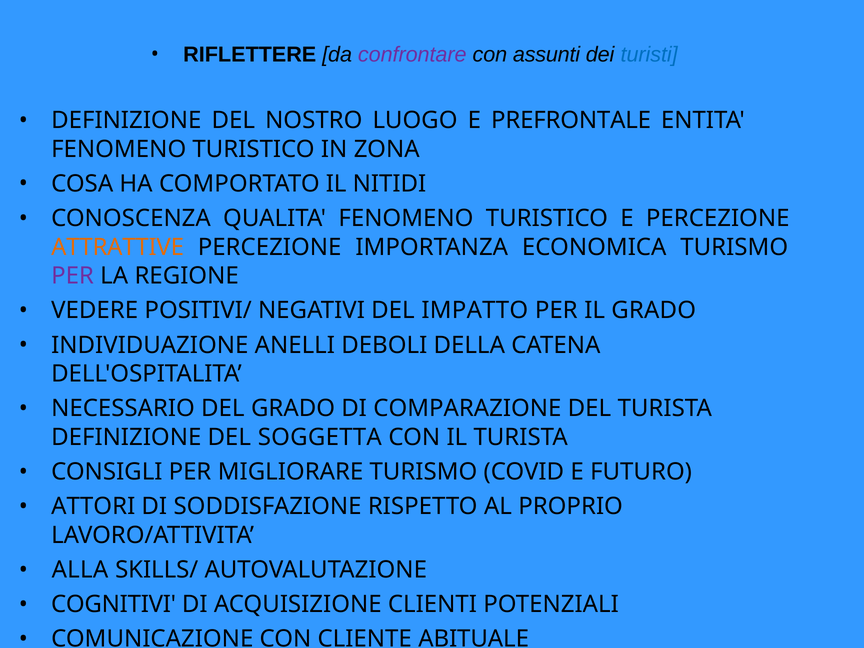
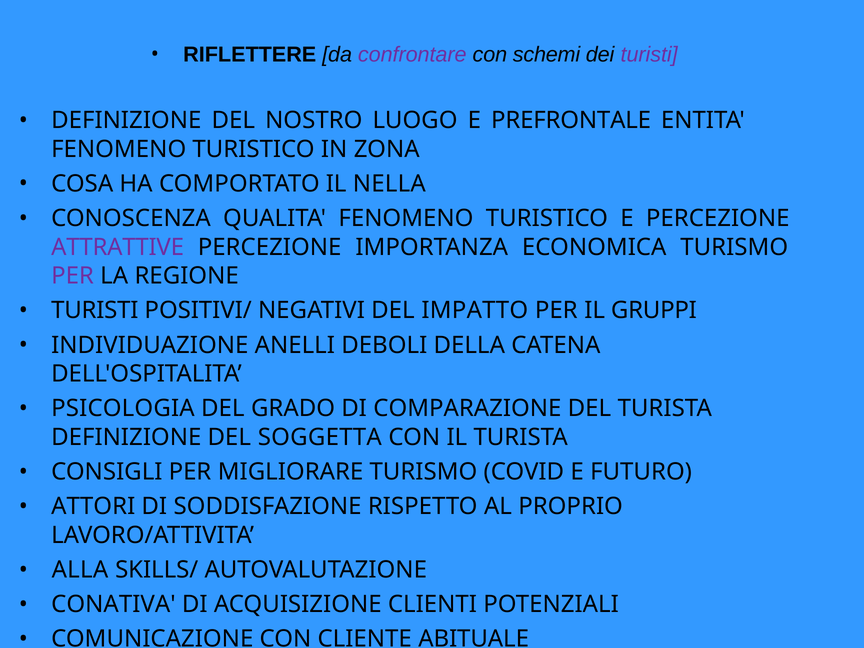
assunti: assunti -> schemi
turisti at (649, 55) colour: blue -> purple
NITIDI: NITIDI -> NELLA
ATTRATTIVE colour: orange -> purple
VEDERE at (95, 311): VEDERE -> TURISTI
IL GRADO: GRADO -> GRUPPI
NECESSARIO: NECESSARIO -> PSICOLOGIA
COGNITIVI: COGNITIVI -> CONATIVA
